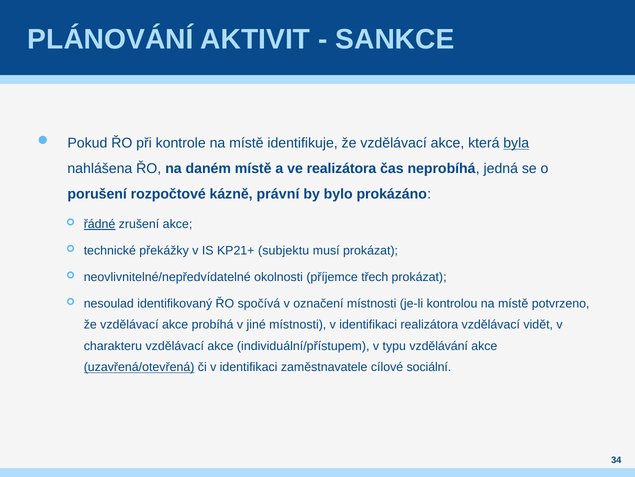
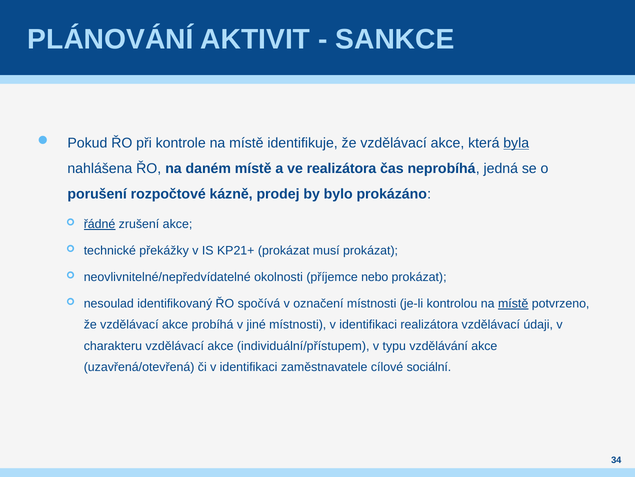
právní: právní -> prodej
KP21+ subjektu: subjektu -> prokázat
třech: třech -> nebo
místě at (513, 303) underline: none -> present
vidět: vidět -> údaji
uzavřená/otevřená underline: present -> none
